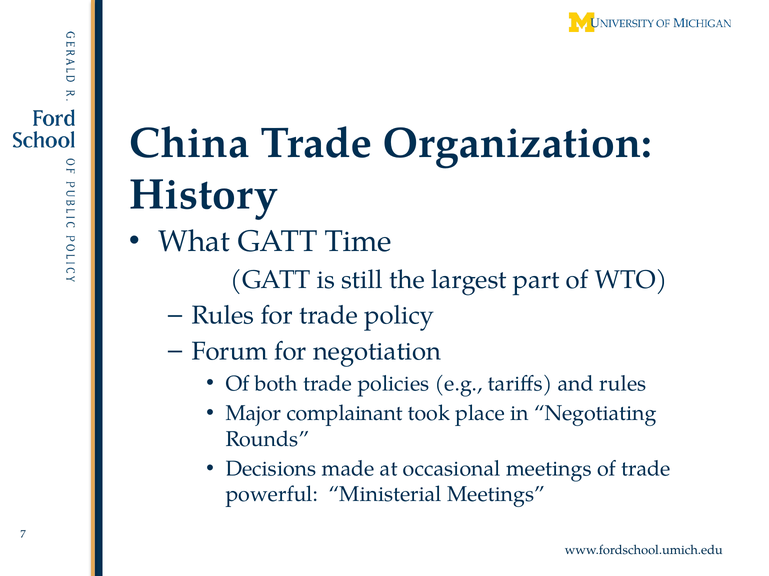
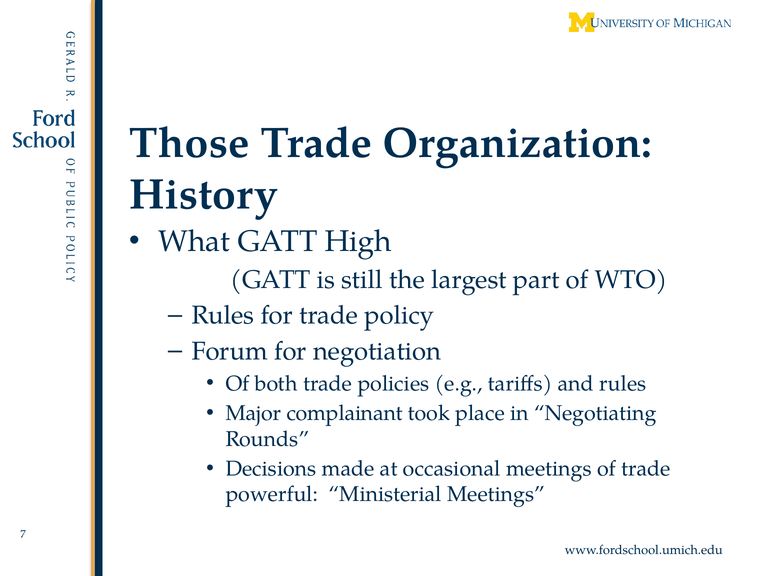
China: China -> Those
Time: Time -> High
